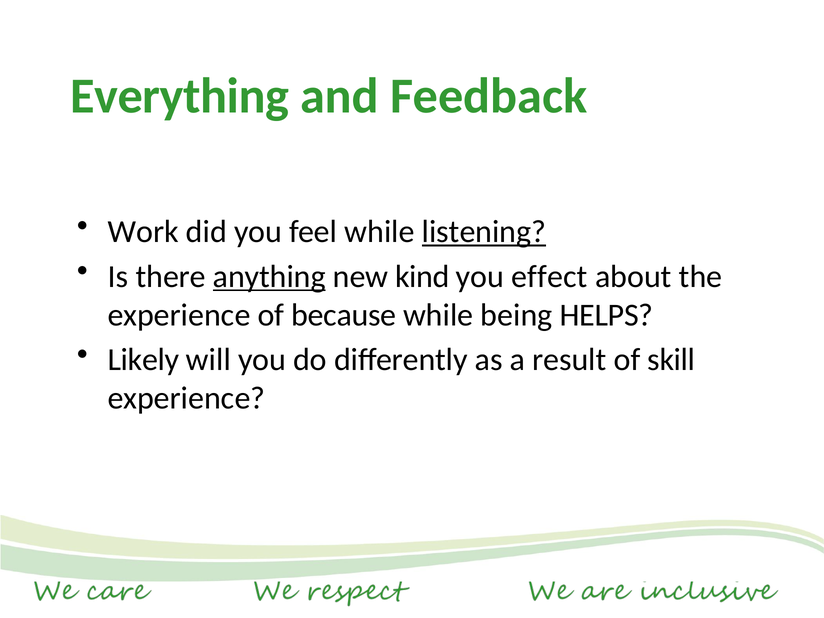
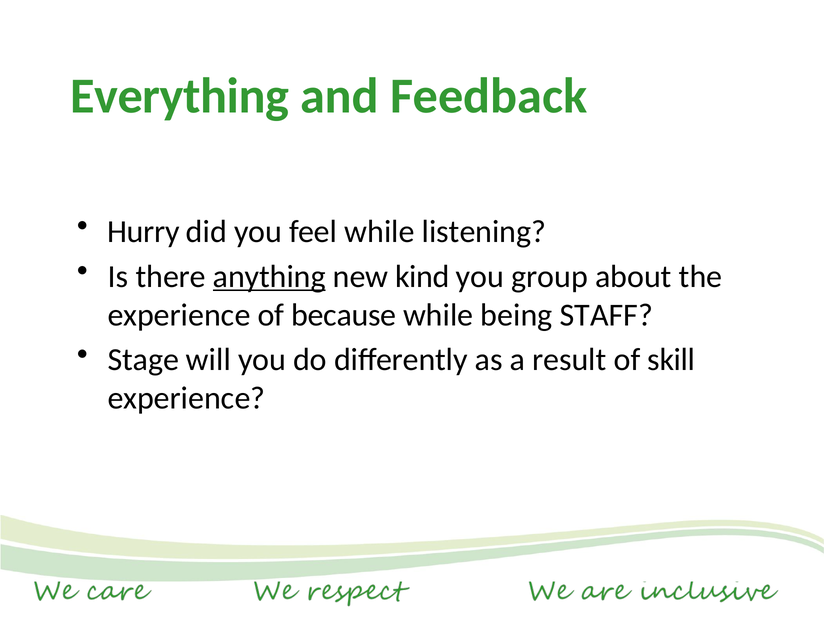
Work: Work -> Hurry
listening underline: present -> none
effect: effect -> group
HELPS: HELPS -> STAFF
Likely: Likely -> Stage
